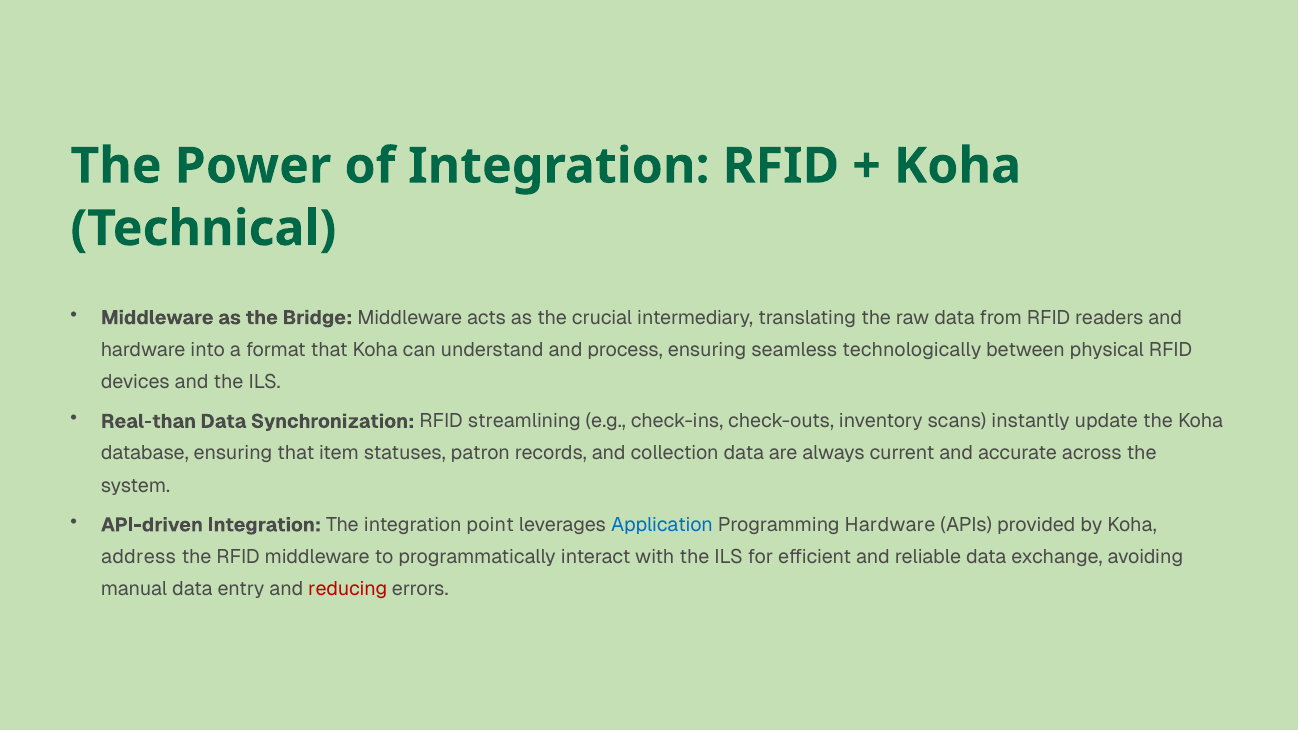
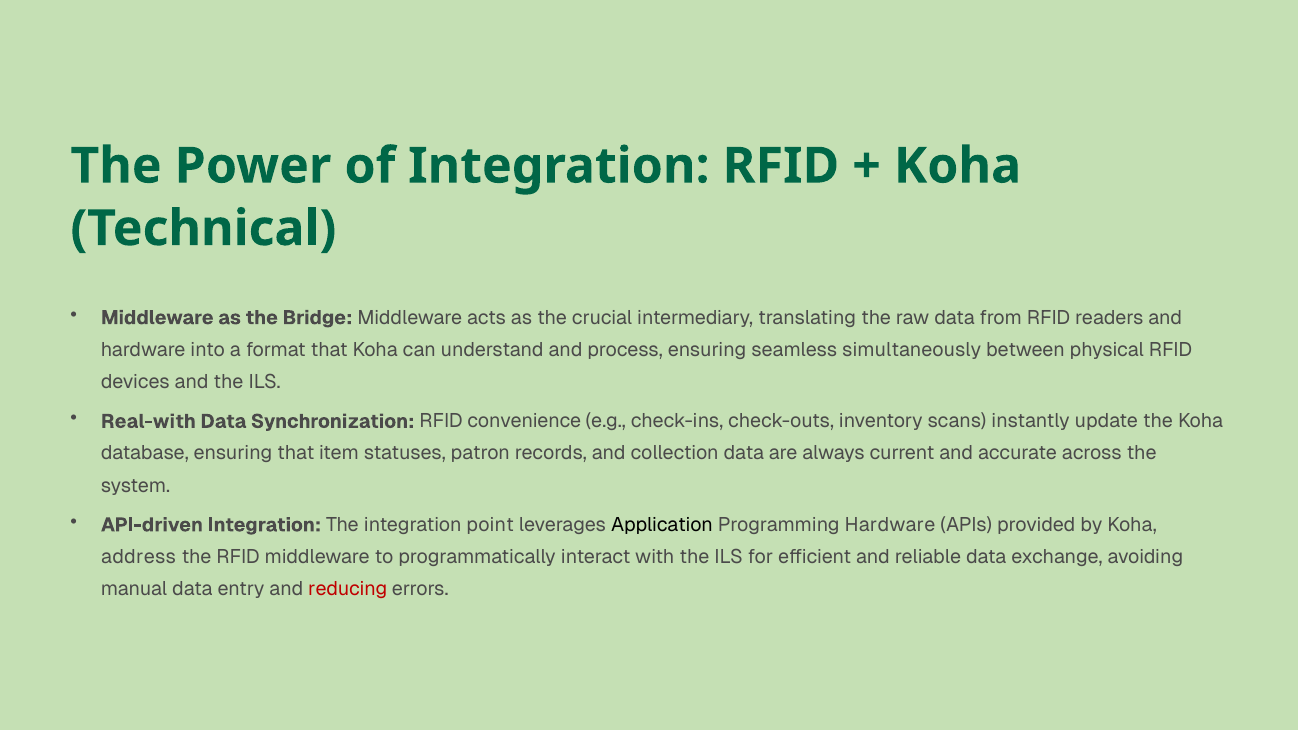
technologically: technologically -> simultaneously
Real-than: Real-than -> Real-with
streamlining: streamlining -> convenience
Application colour: blue -> black
